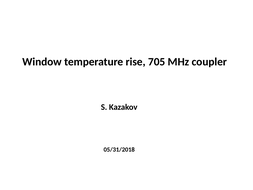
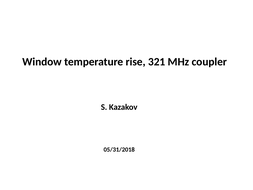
705: 705 -> 321
